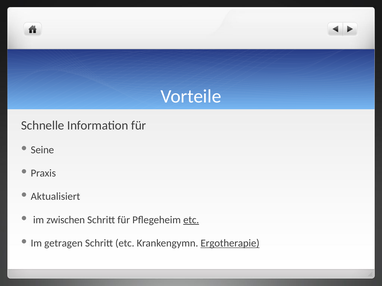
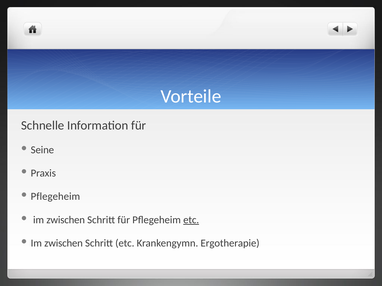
Aktualisiert at (55, 197): Aktualisiert -> Pflegeheim
getragen at (63, 244): getragen -> zwischen
Ergotherapie underline: present -> none
